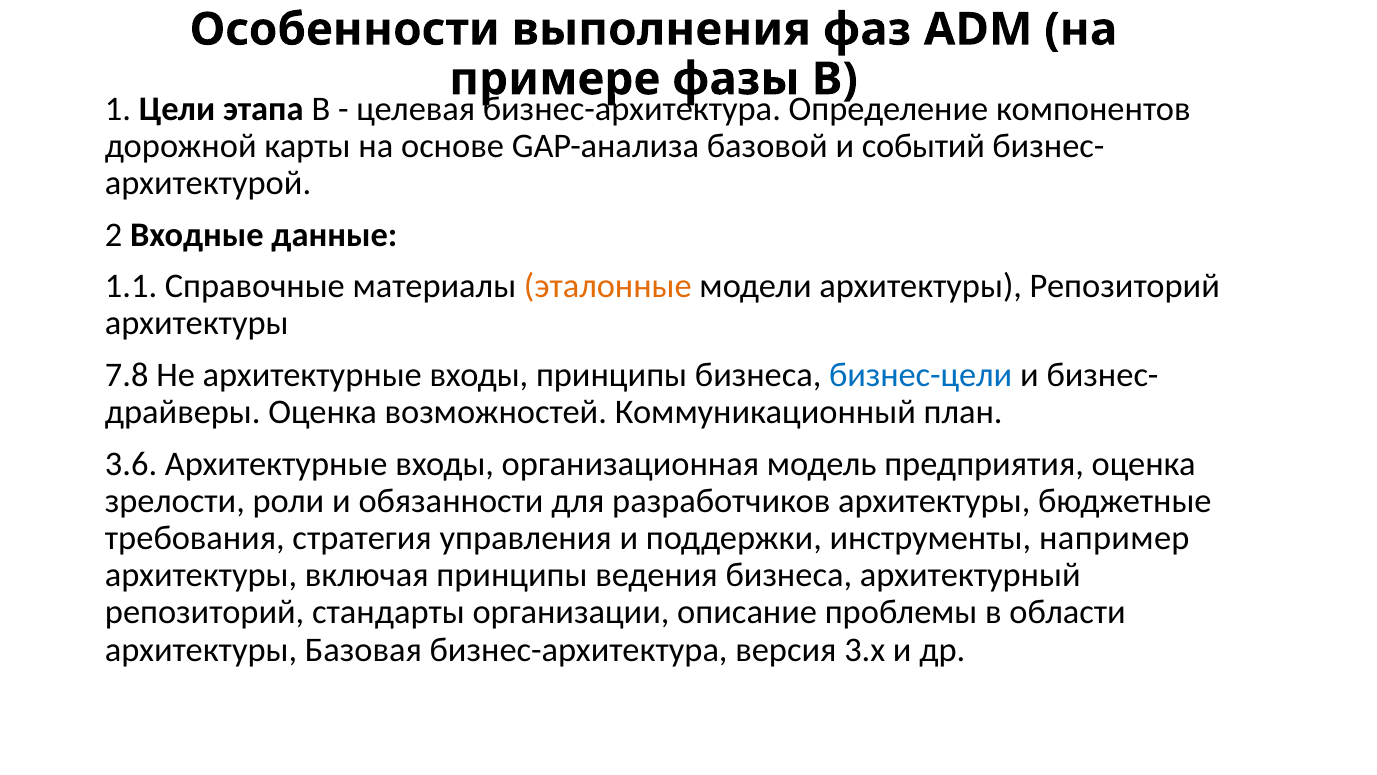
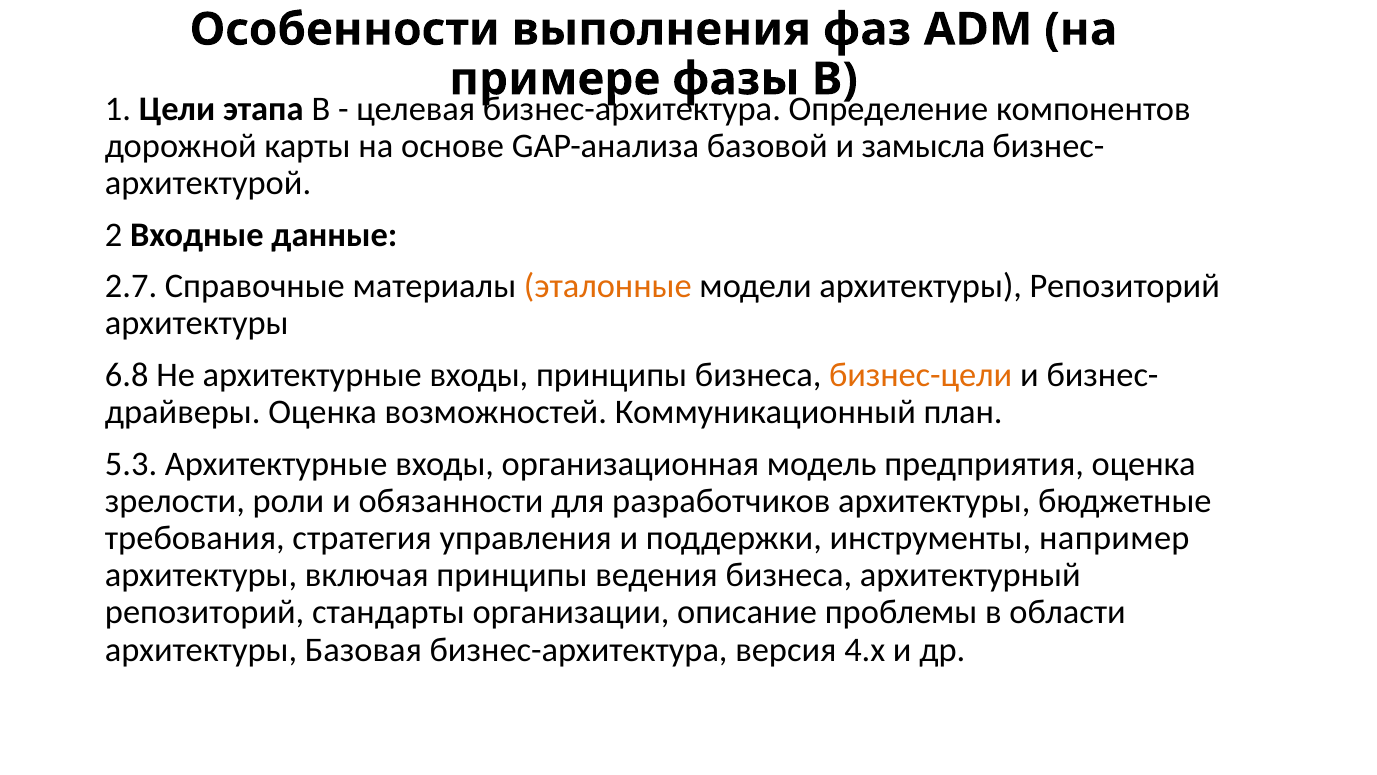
событий: событий -> замысла
1.1: 1.1 -> 2.7
7.8: 7.8 -> 6.8
бизнес-цели colour: blue -> orange
3.6: 3.6 -> 5.3
3.х: 3.х -> 4.х
